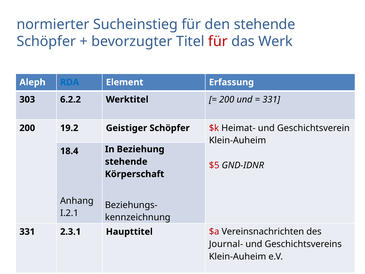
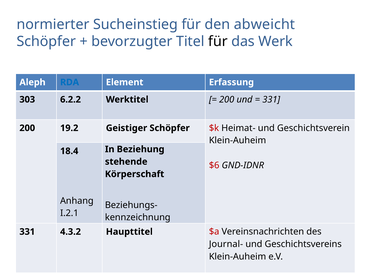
den stehende: stehende -> abweicht
für at (218, 41) colour: red -> black
$5: $5 -> $6
2.3.1: 2.3.1 -> 4.3.2
